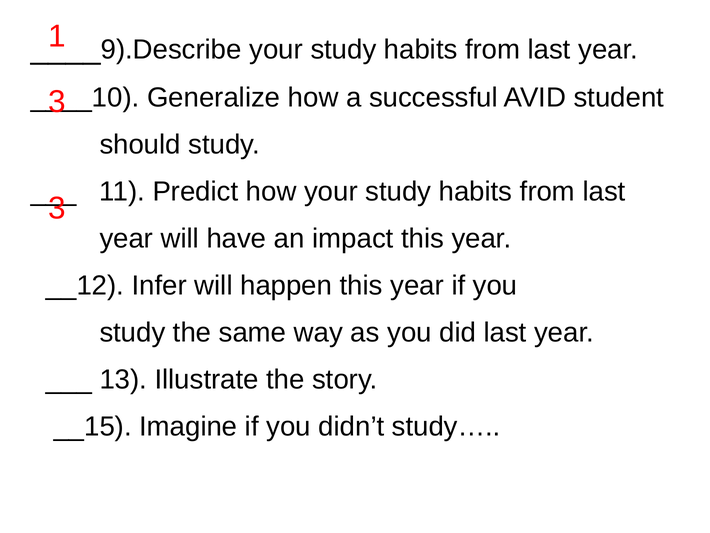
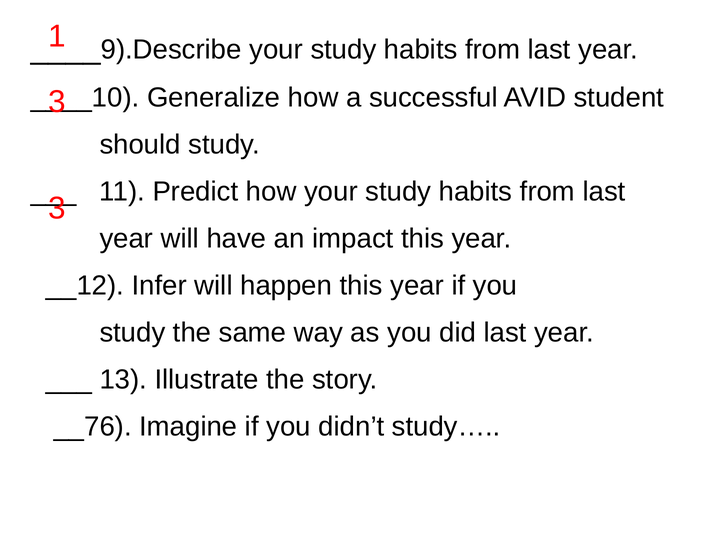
__15: __15 -> __76
